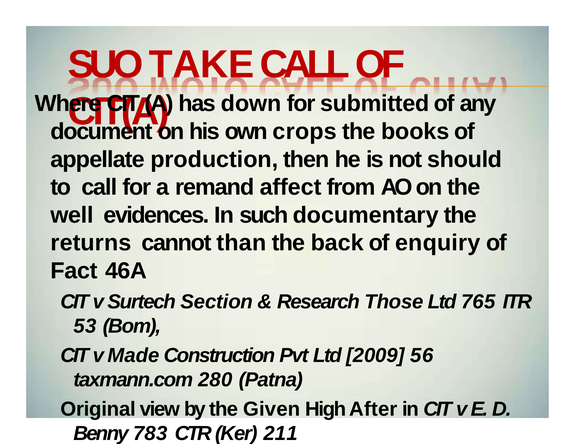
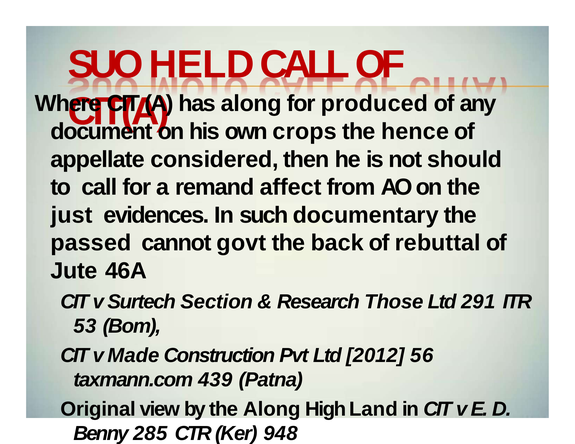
TAKE: TAKE -> HELD
has down: down -> along
submitted: submitted -> produced
books: books -> hence
production: production -> considered
well: well -> just
returns: returns -> passed
than: than -> govt
enquiry: enquiry -> rebuttal
Fact: Fact -> Jute
765: 765 -> 291
2009: 2009 -> 2012
280: 280 -> 439
the Given: Given -> Along
After: After -> Land
783: 783 -> 285
211: 211 -> 948
